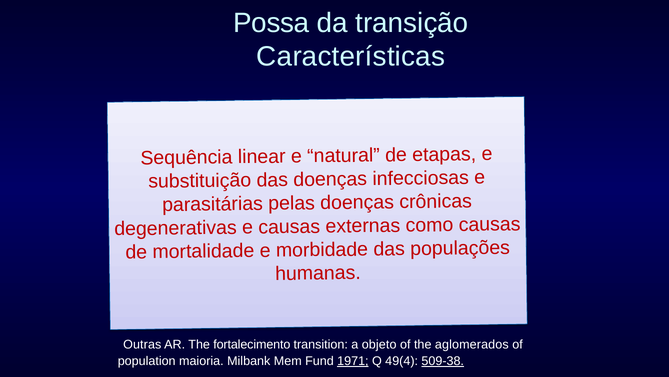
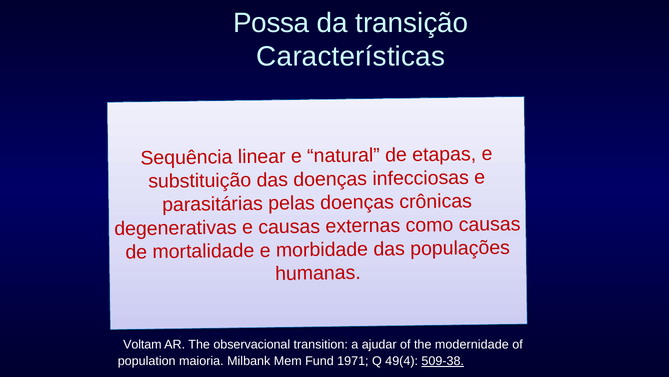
Outras: Outras -> Voltam
fortalecimento: fortalecimento -> observacional
objeto: objeto -> ajudar
aglomerados: aglomerados -> modernidade
1971 underline: present -> none
